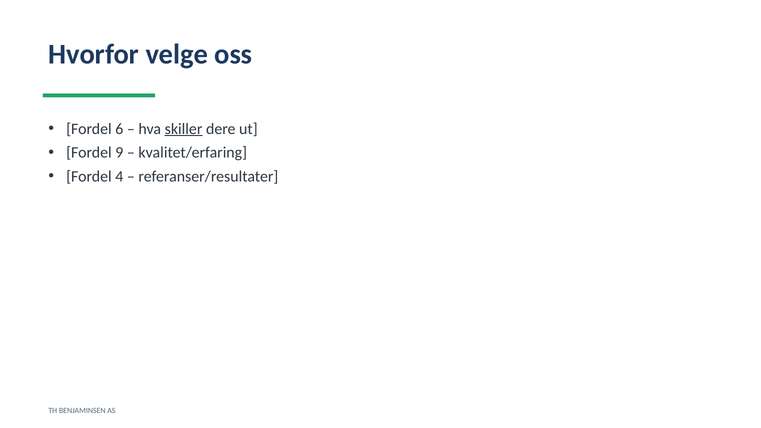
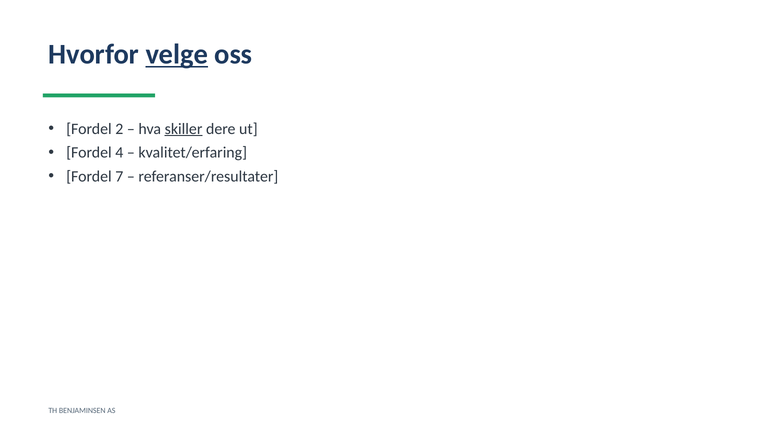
velge underline: none -> present
6: 6 -> 2
9: 9 -> 4
4: 4 -> 7
